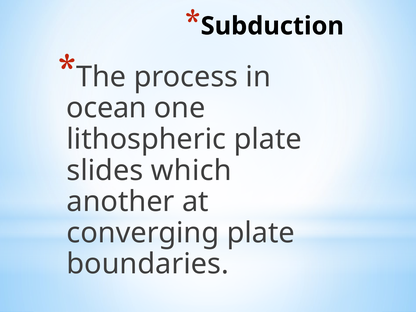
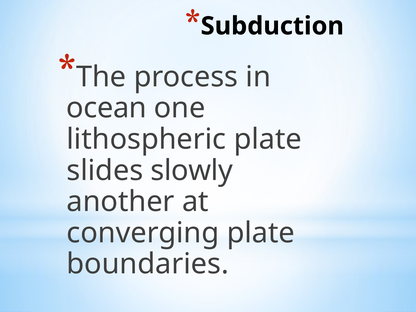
which: which -> slowly
